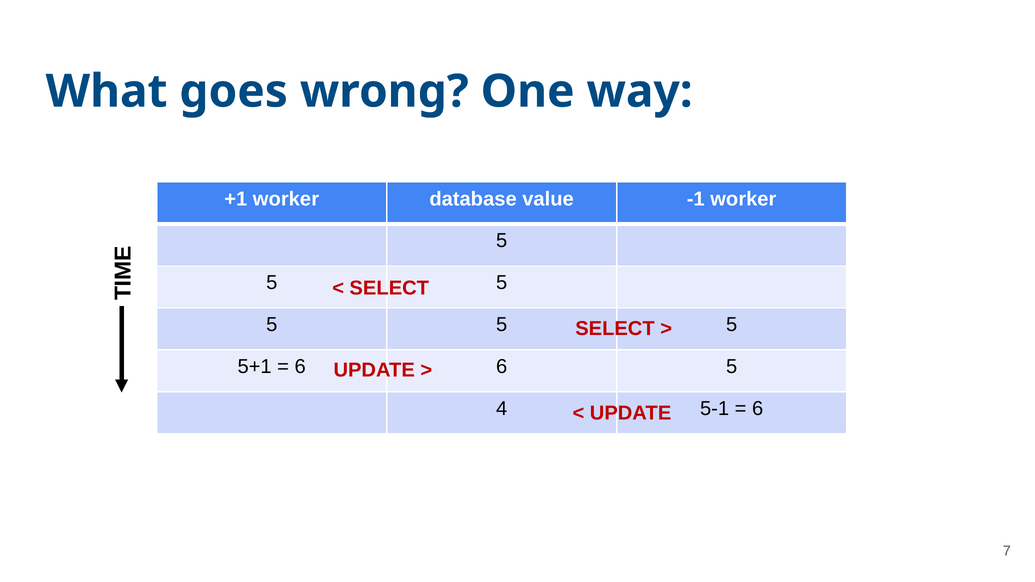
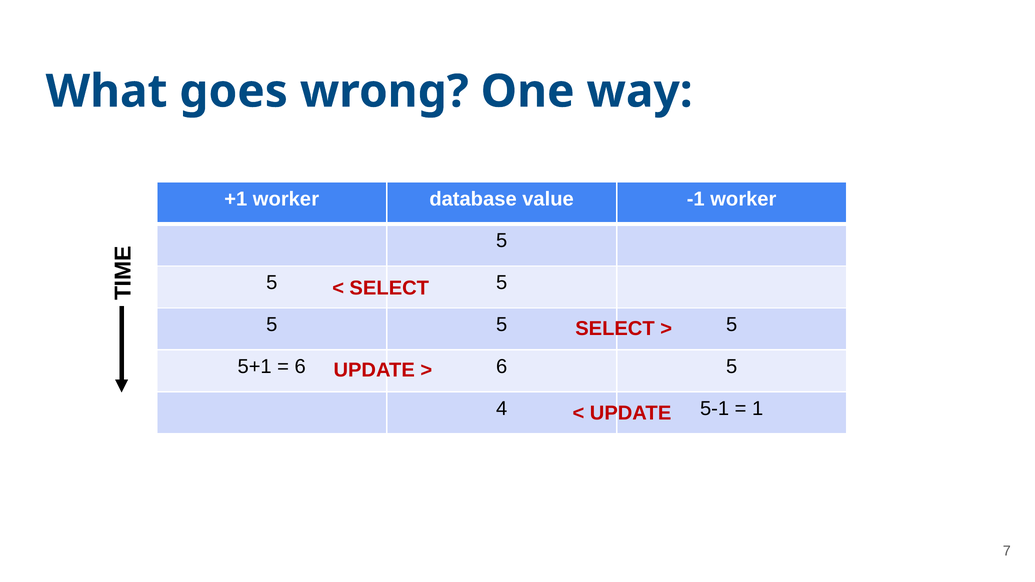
6 at (758, 409): 6 -> 1
